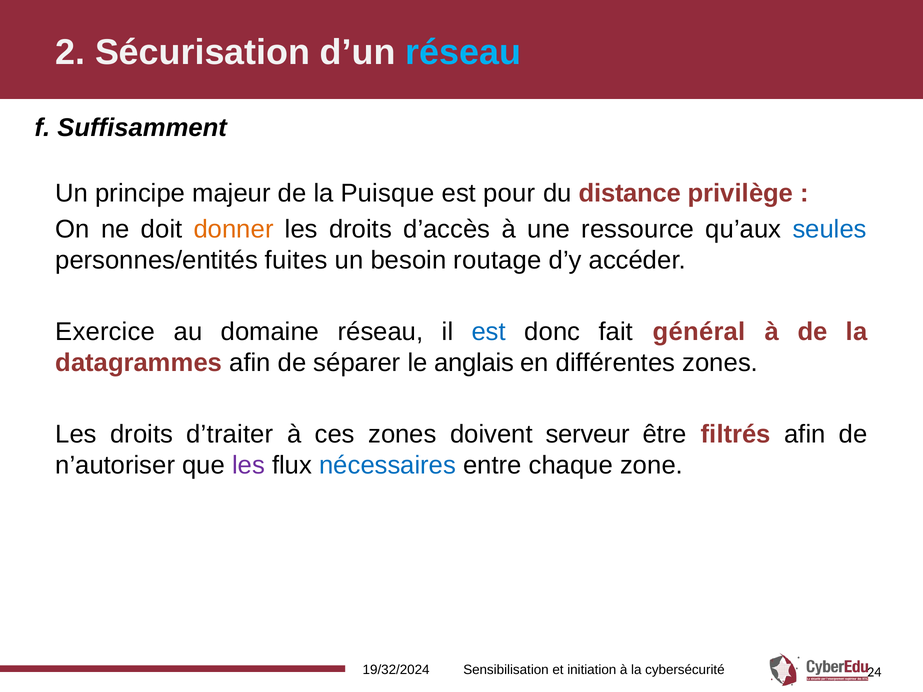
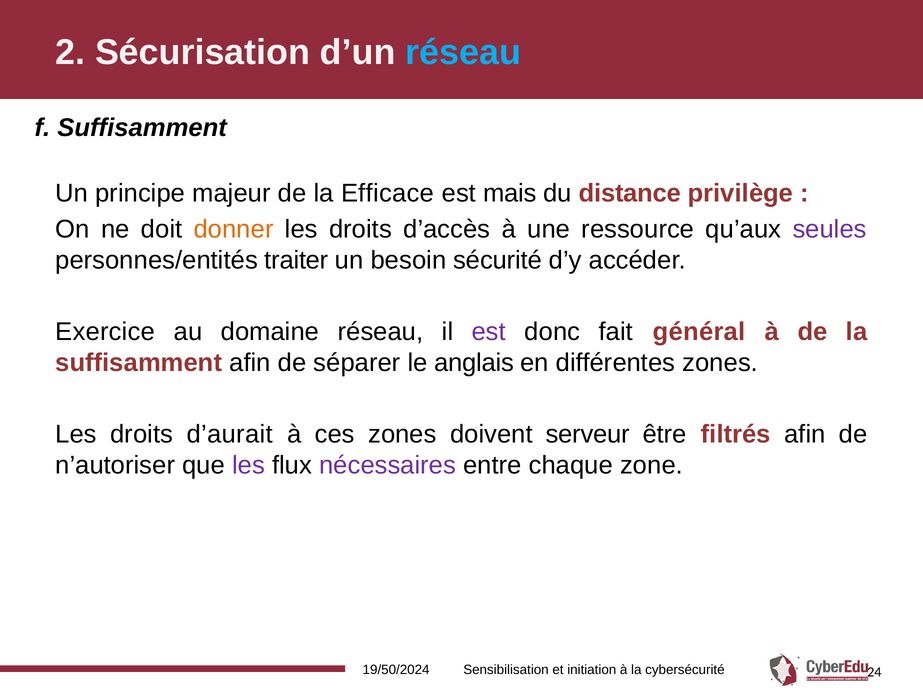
Puisque: Puisque -> Efficace
pour: pour -> mais
seules colour: blue -> purple
fuites: fuites -> traiter
routage: routage -> sécurité
est at (489, 332) colour: blue -> purple
datagrammes at (139, 363): datagrammes -> suffisamment
d’traiter: d’traiter -> d’aurait
nécessaires colour: blue -> purple
19/32/2024: 19/32/2024 -> 19/50/2024
